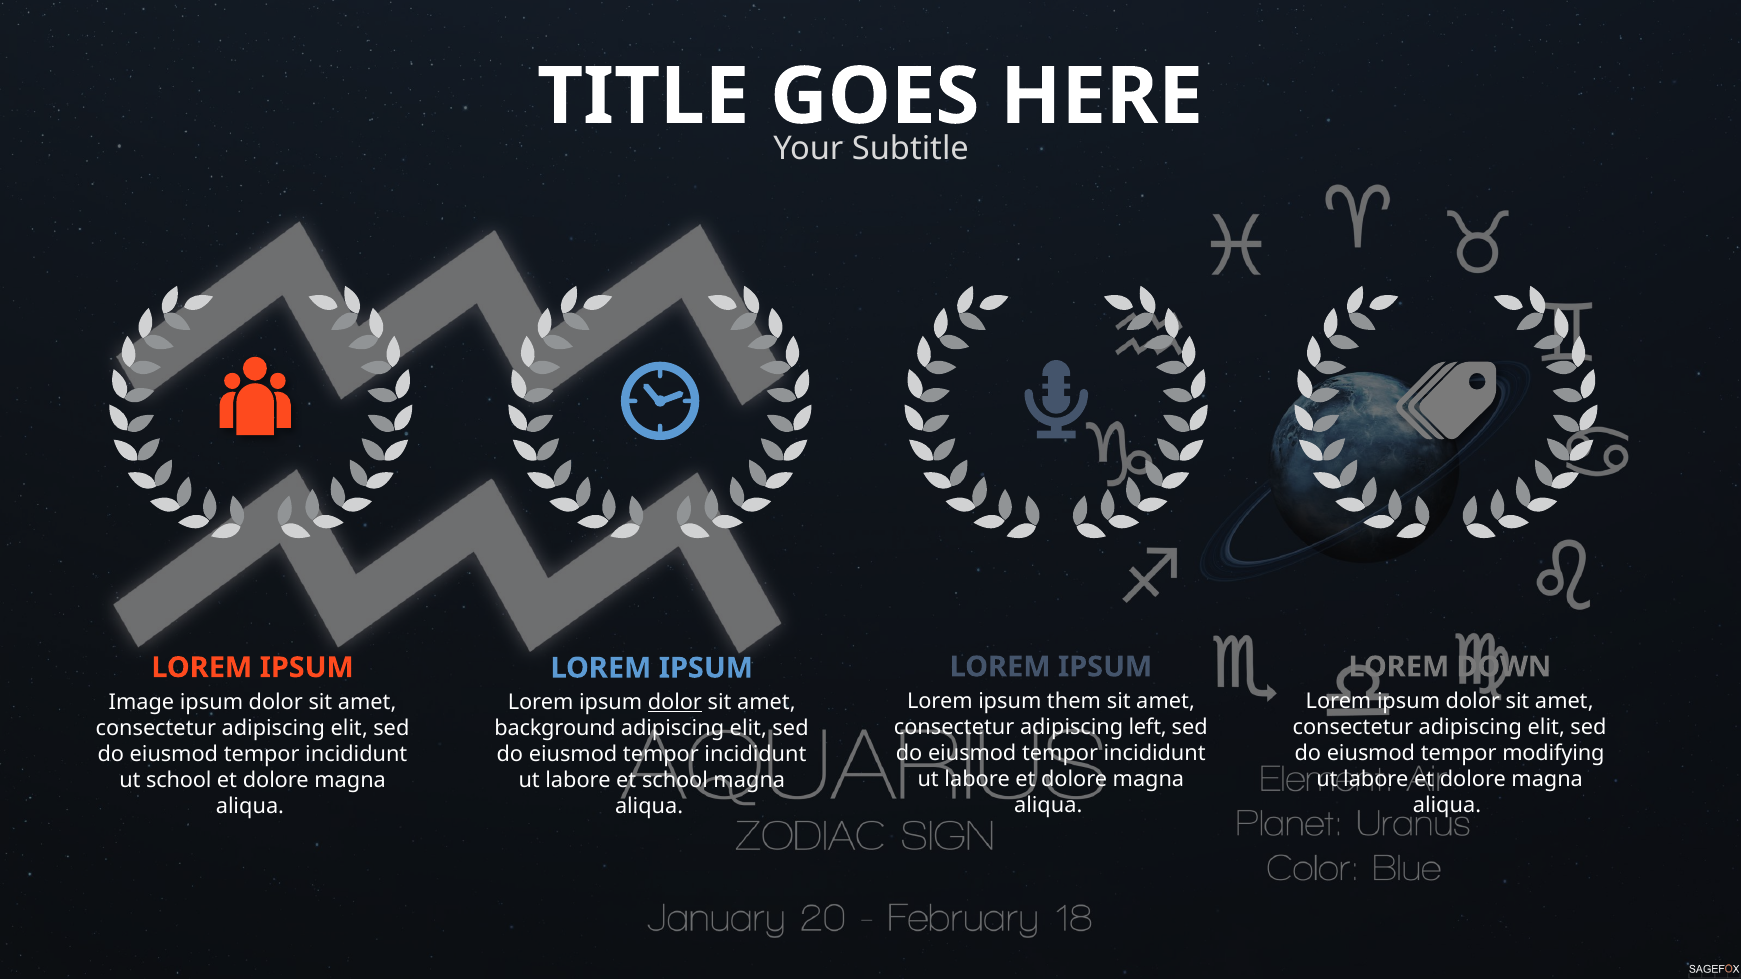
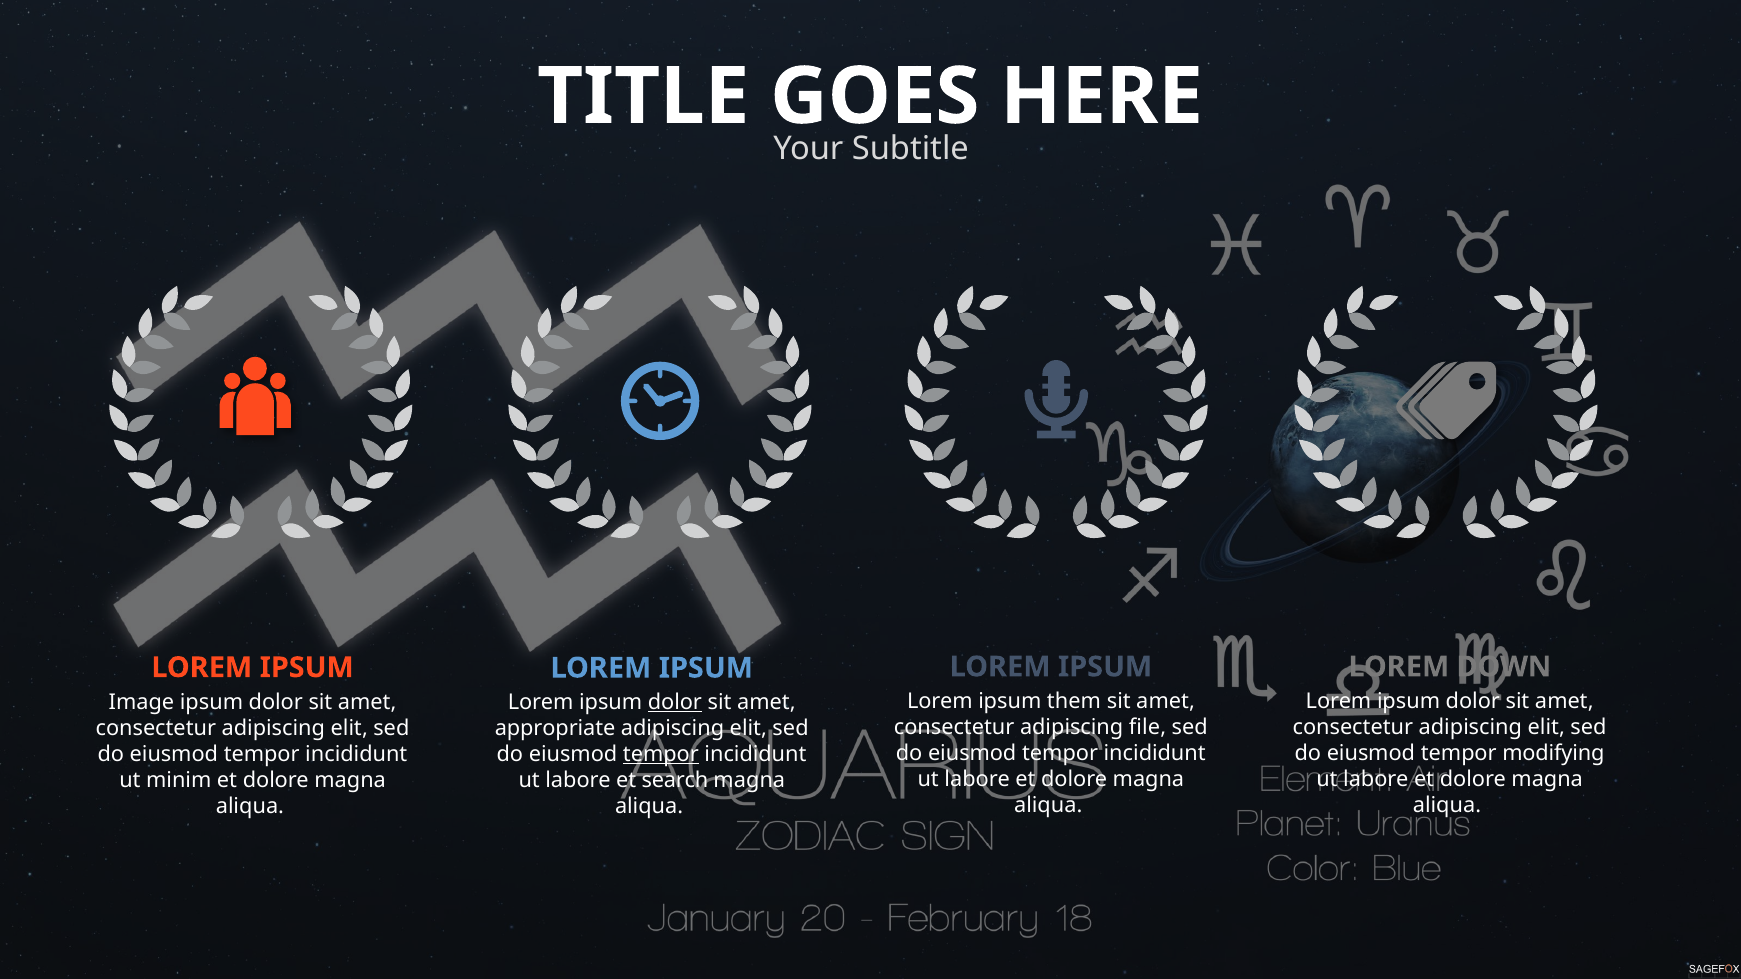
left: left -> file
background: background -> appropriate
tempor at (661, 755) underline: none -> present
ut school: school -> minim
et school: school -> search
